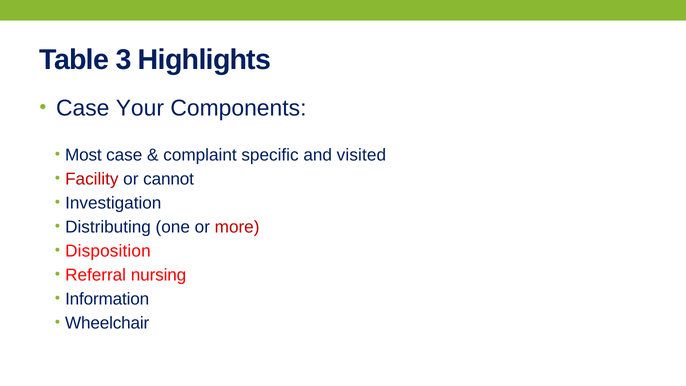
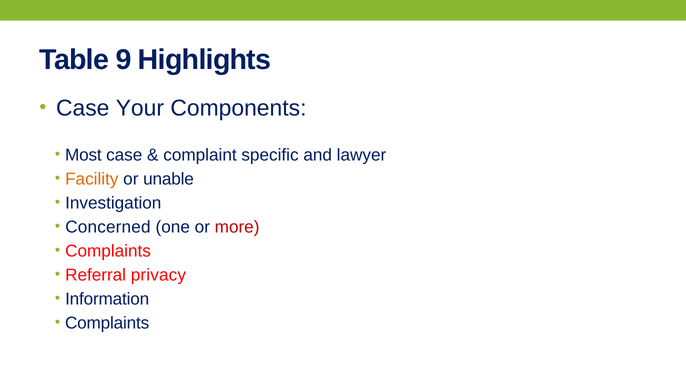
3: 3 -> 9
visited: visited -> lawyer
Facility colour: red -> orange
cannot: cannot -> unable
Distributing: Distributing -> Concerned
Disposition at (108, 251): Disposition -> Complaints
nursing: nursing -> privacy
Wheelchair at (107, 323): Wheelchair -> Complaints
